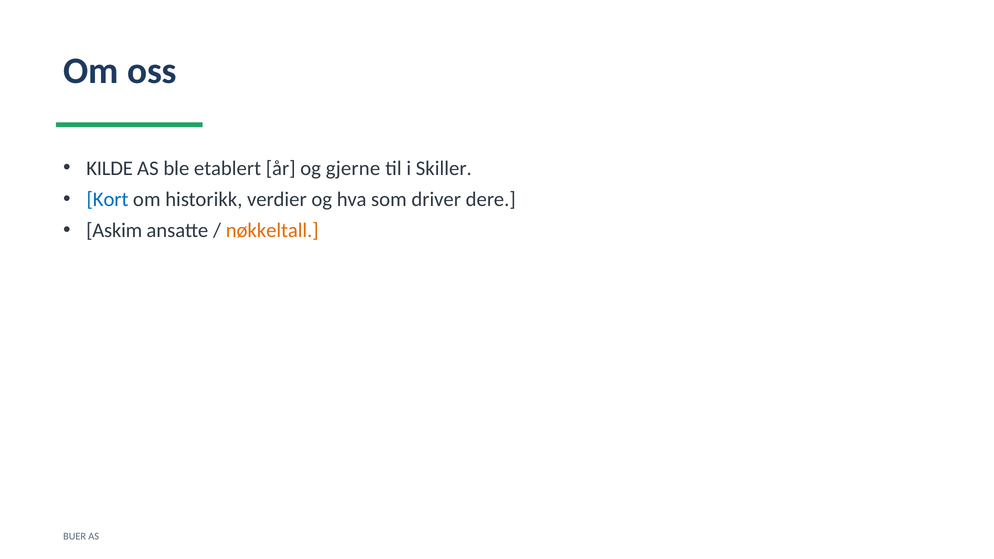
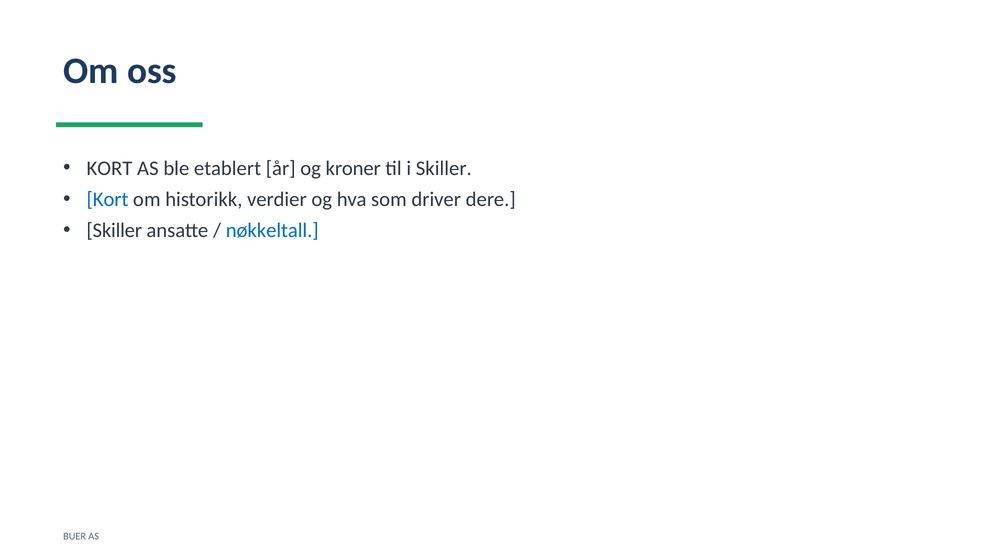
KILDE at (110, 168): KILDE -> KORT
gjerne: gjerne -> kroner
Askim at (114, 231): Askim -> Skiller
nøkkeltall colour: orange -> blue
